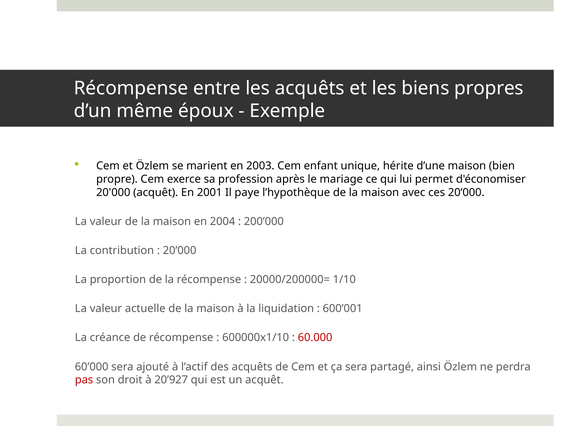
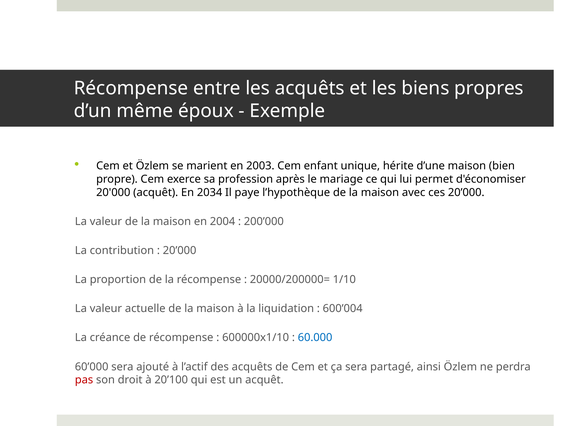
2001: 2001 -> 2034
600’001: 600’001 -> 600’004
60.000 colour: red -> blue
20’927: 20’927 -> 20’100
